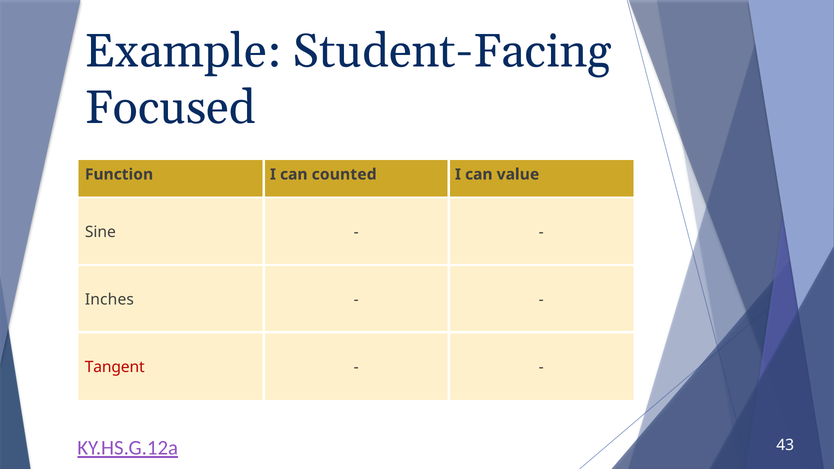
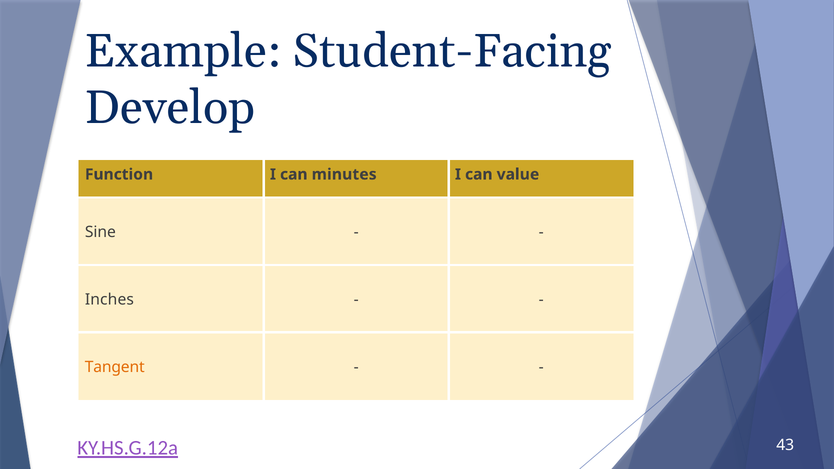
Focused: Focused -> Develop
counted: counted -> minutes
Tangent colour: red -> orange
